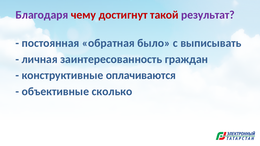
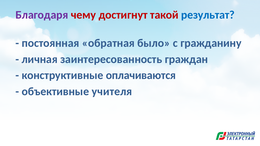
результат colour: purple -> blue
выписывать: выписывать -> гражданину
сколько: сколько -> учителя
